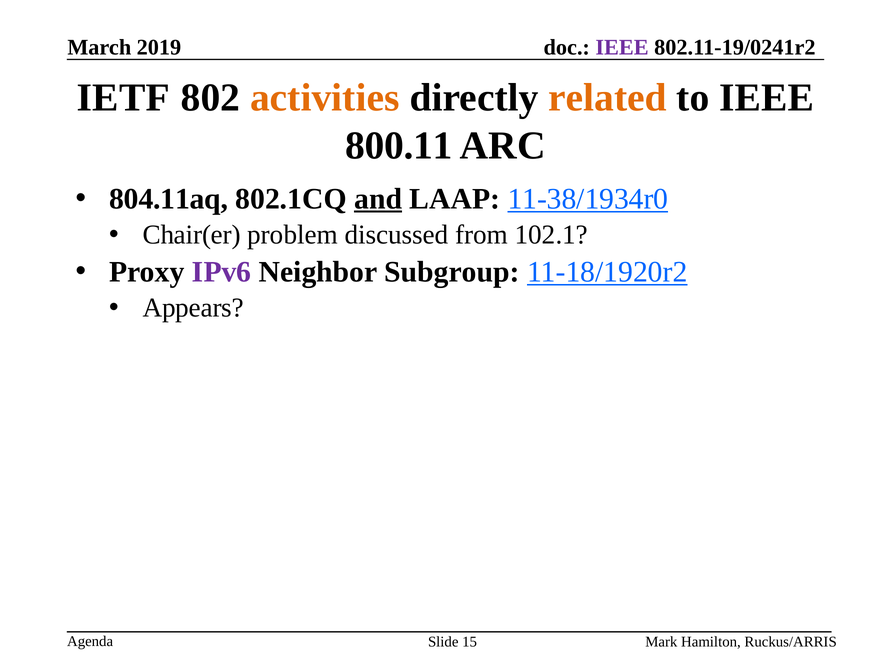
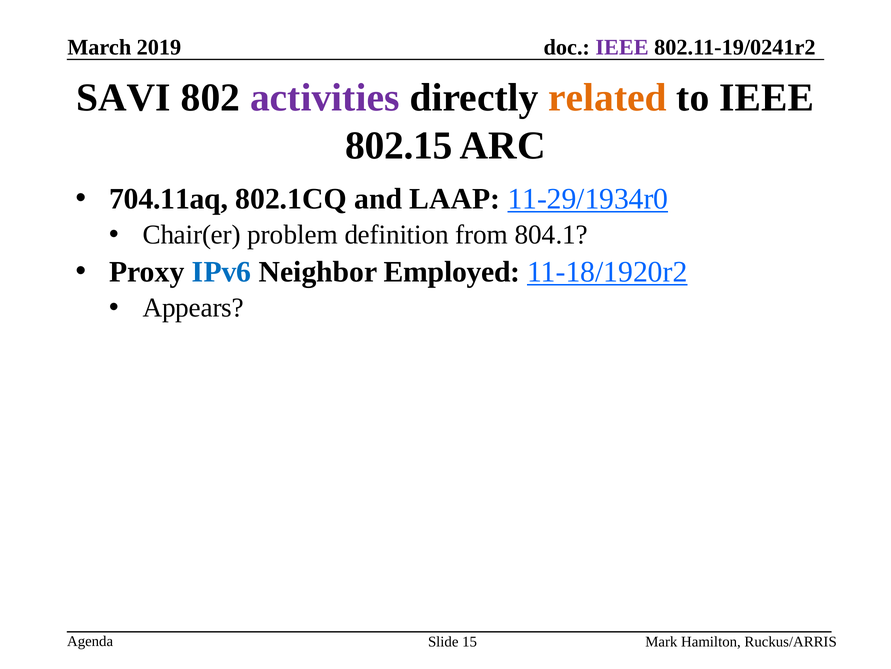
IETF: IETF -> SAVI
activities colour: orange -> purple
800.11: 800.11 -> 802.15
804.11aq: 804.11aq -> 704.11aq
and underline: present -> none
11-38/1934r0: 11-38/1934r0 -> 11-29/1934r0
discussed: discussed -> definition
102.1: 102.1 -> 804.1
IPv6 colour: purple -> blue
Subgroup: Subgroup -> Employed
